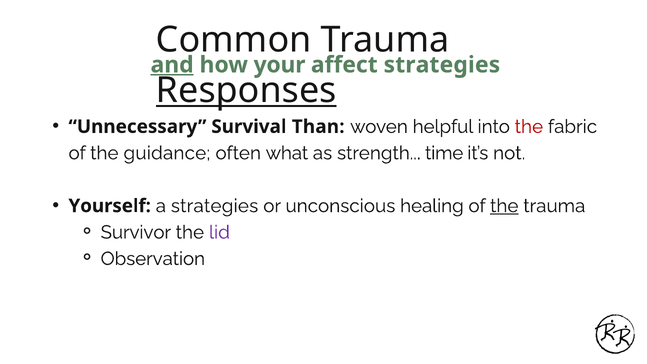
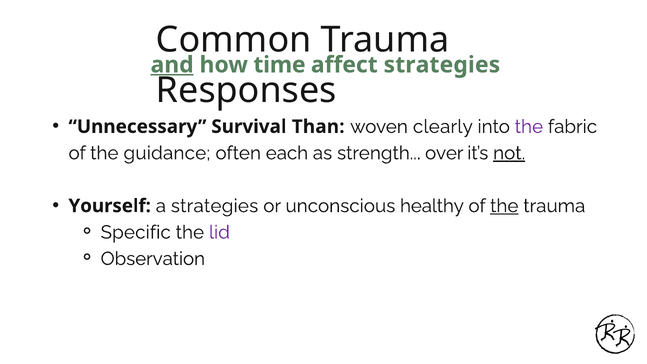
your: your -> time
Responses underline: present -> none
helpful: helpful -> clearly
the at (529, 127) colour: red -> purple
what: what -> each
time: time -> over
not underline: none -> present
healing: healing -> healthy
Survivor: Survivor -> Specific
